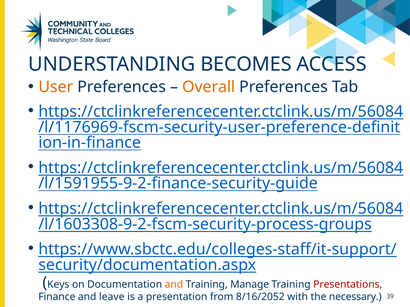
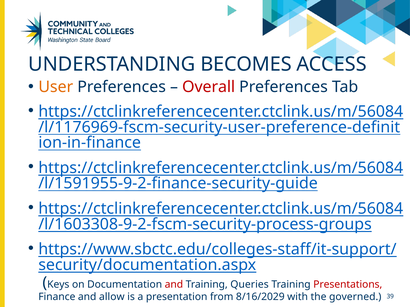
Overall colour: orange -> red
and at (174, 285) colour: orange -> red
Manage: Manage -> Queries
leave: leave -> allow
8/16/2052: 8/16/2052 -> 8/16/2029
necessary: necessary -> governed
